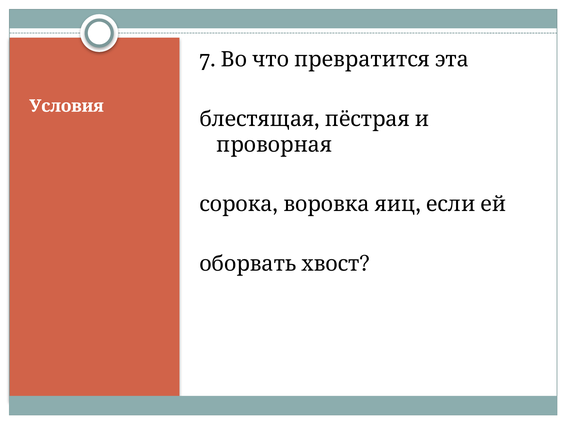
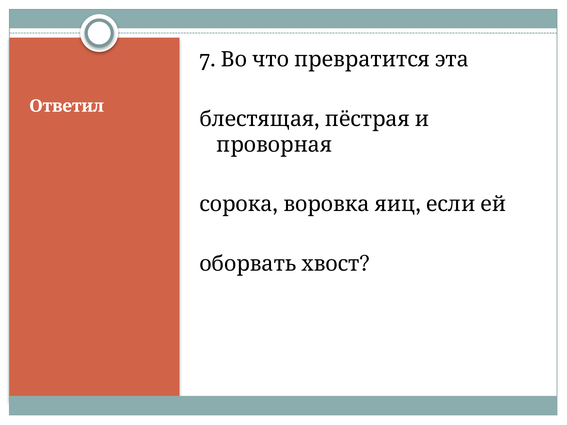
Условия: Условия -> Ответил
